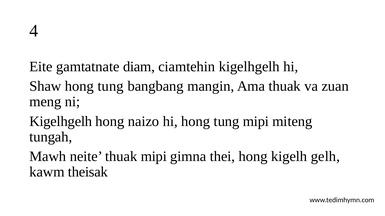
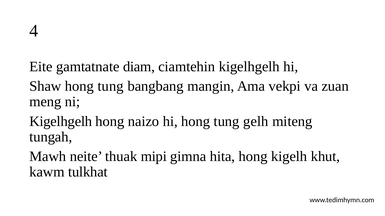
Ama thuak: thuak -> vekpi
tung mipi: mipi -> gelh
thei: thei -> hita
gelh: gelh -> khut
theisak: theisak -> tulkhat
